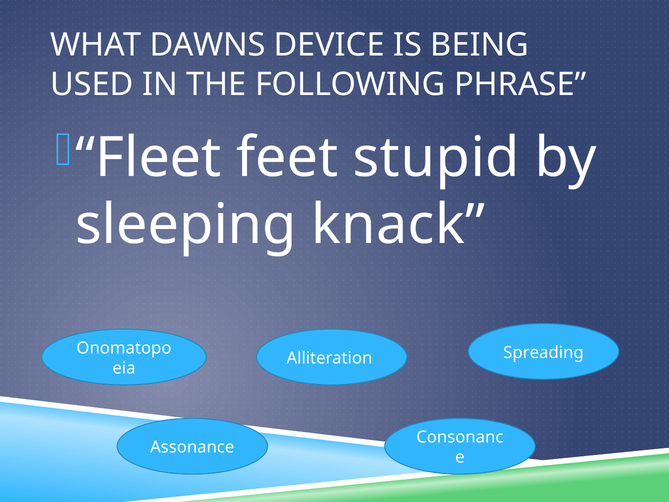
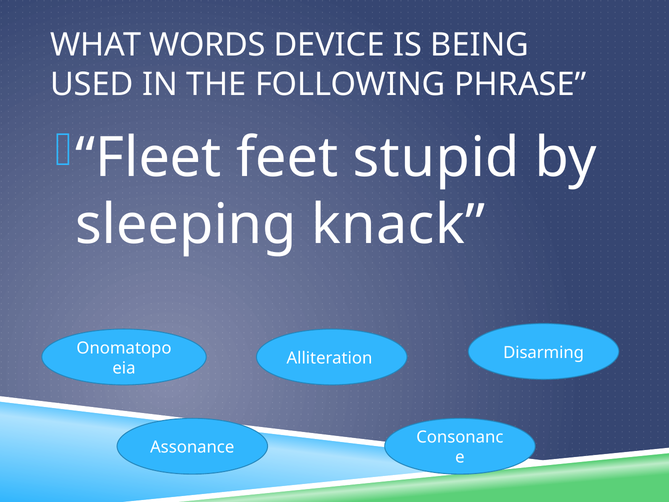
DAWNS: DAWNS -> WORDS
Spreading: Spreading -> Disarming
